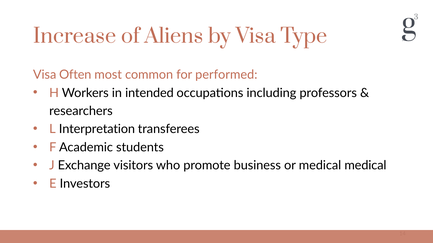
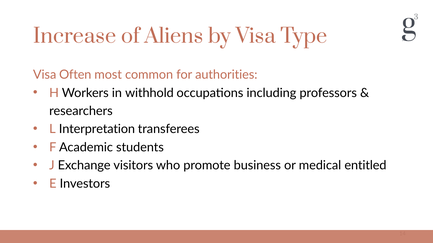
performed: performed -> authorities
intended: intended -> withhold
medical medical: medical -> entitled
